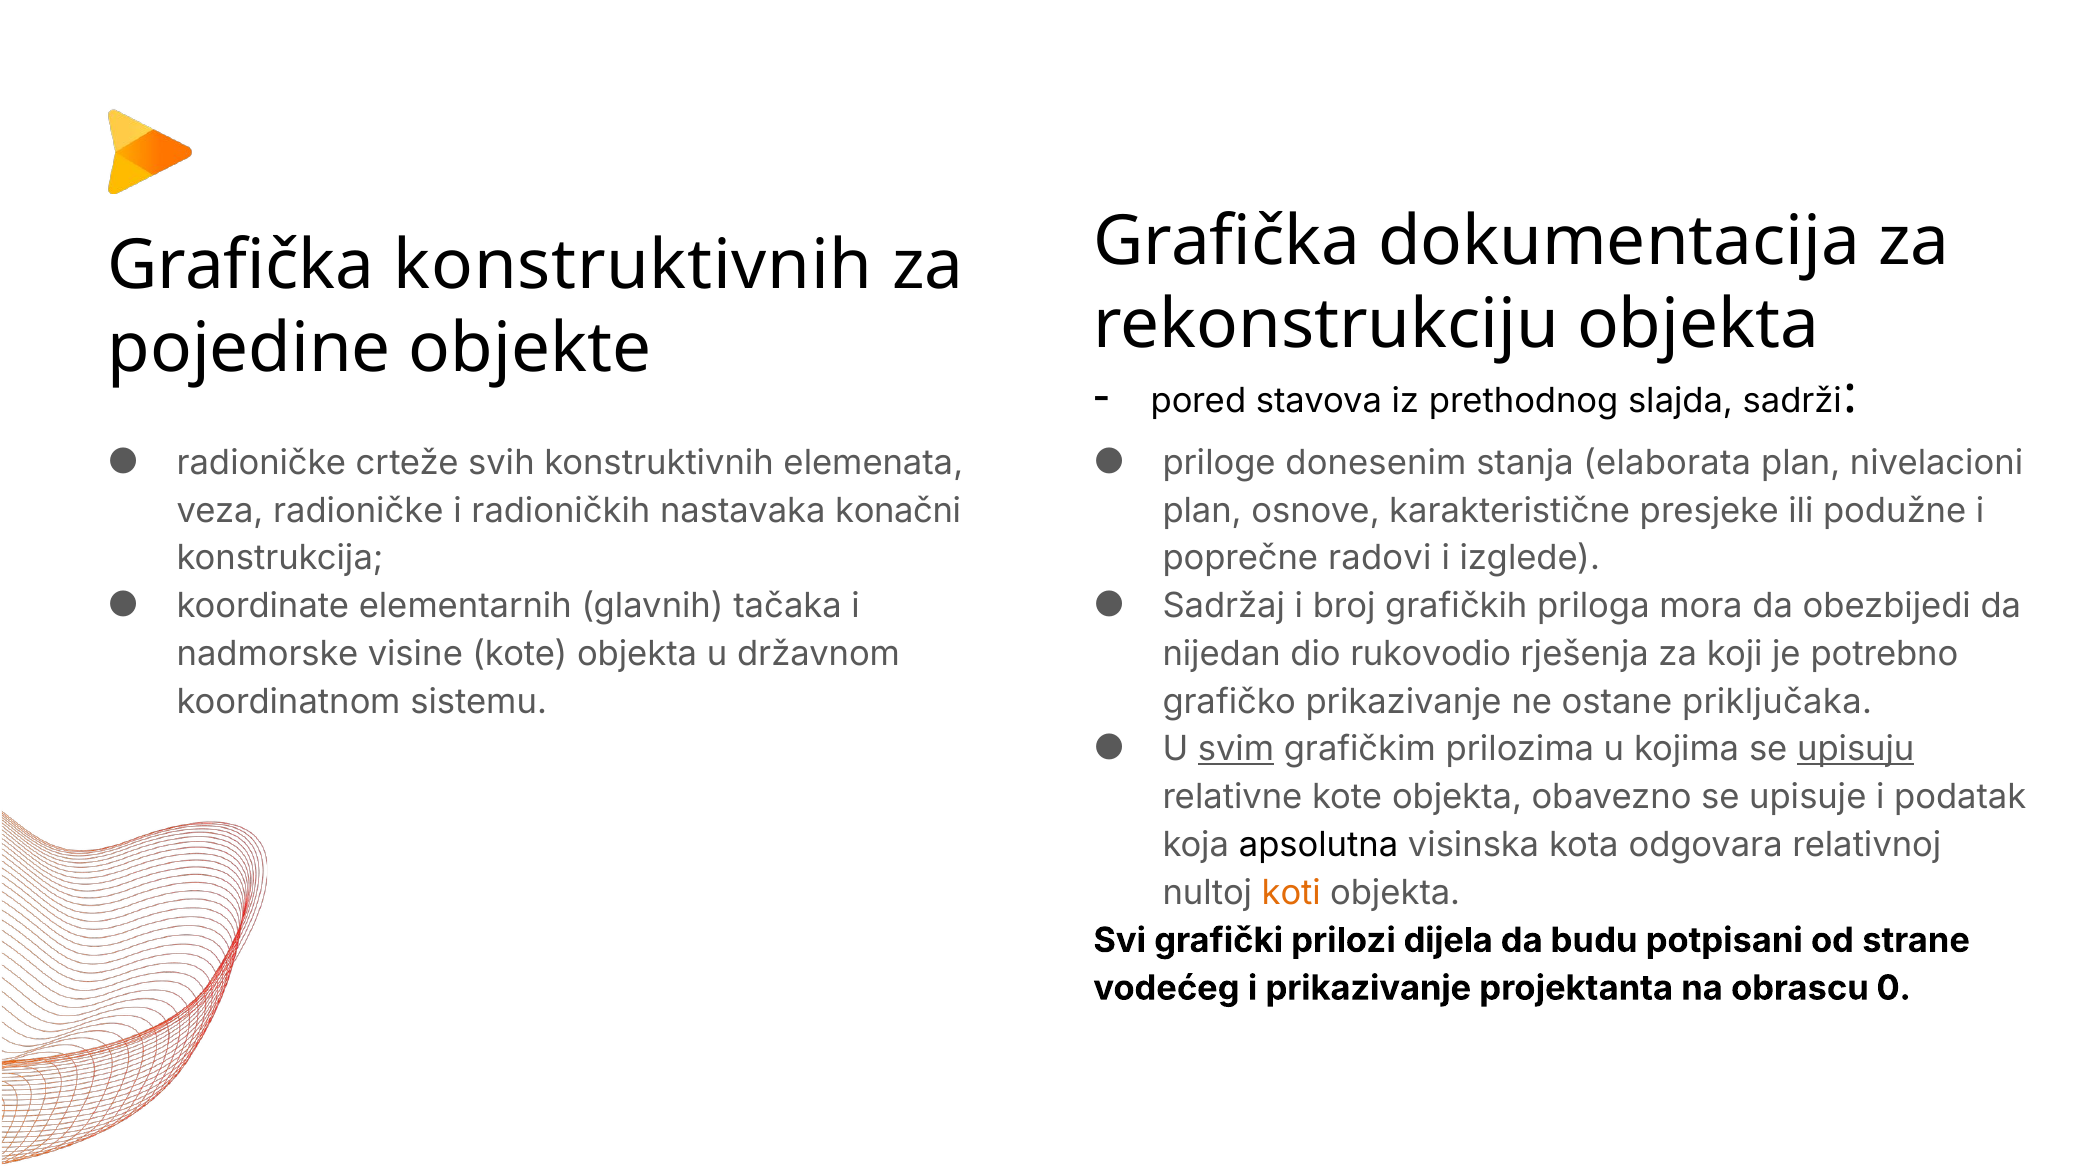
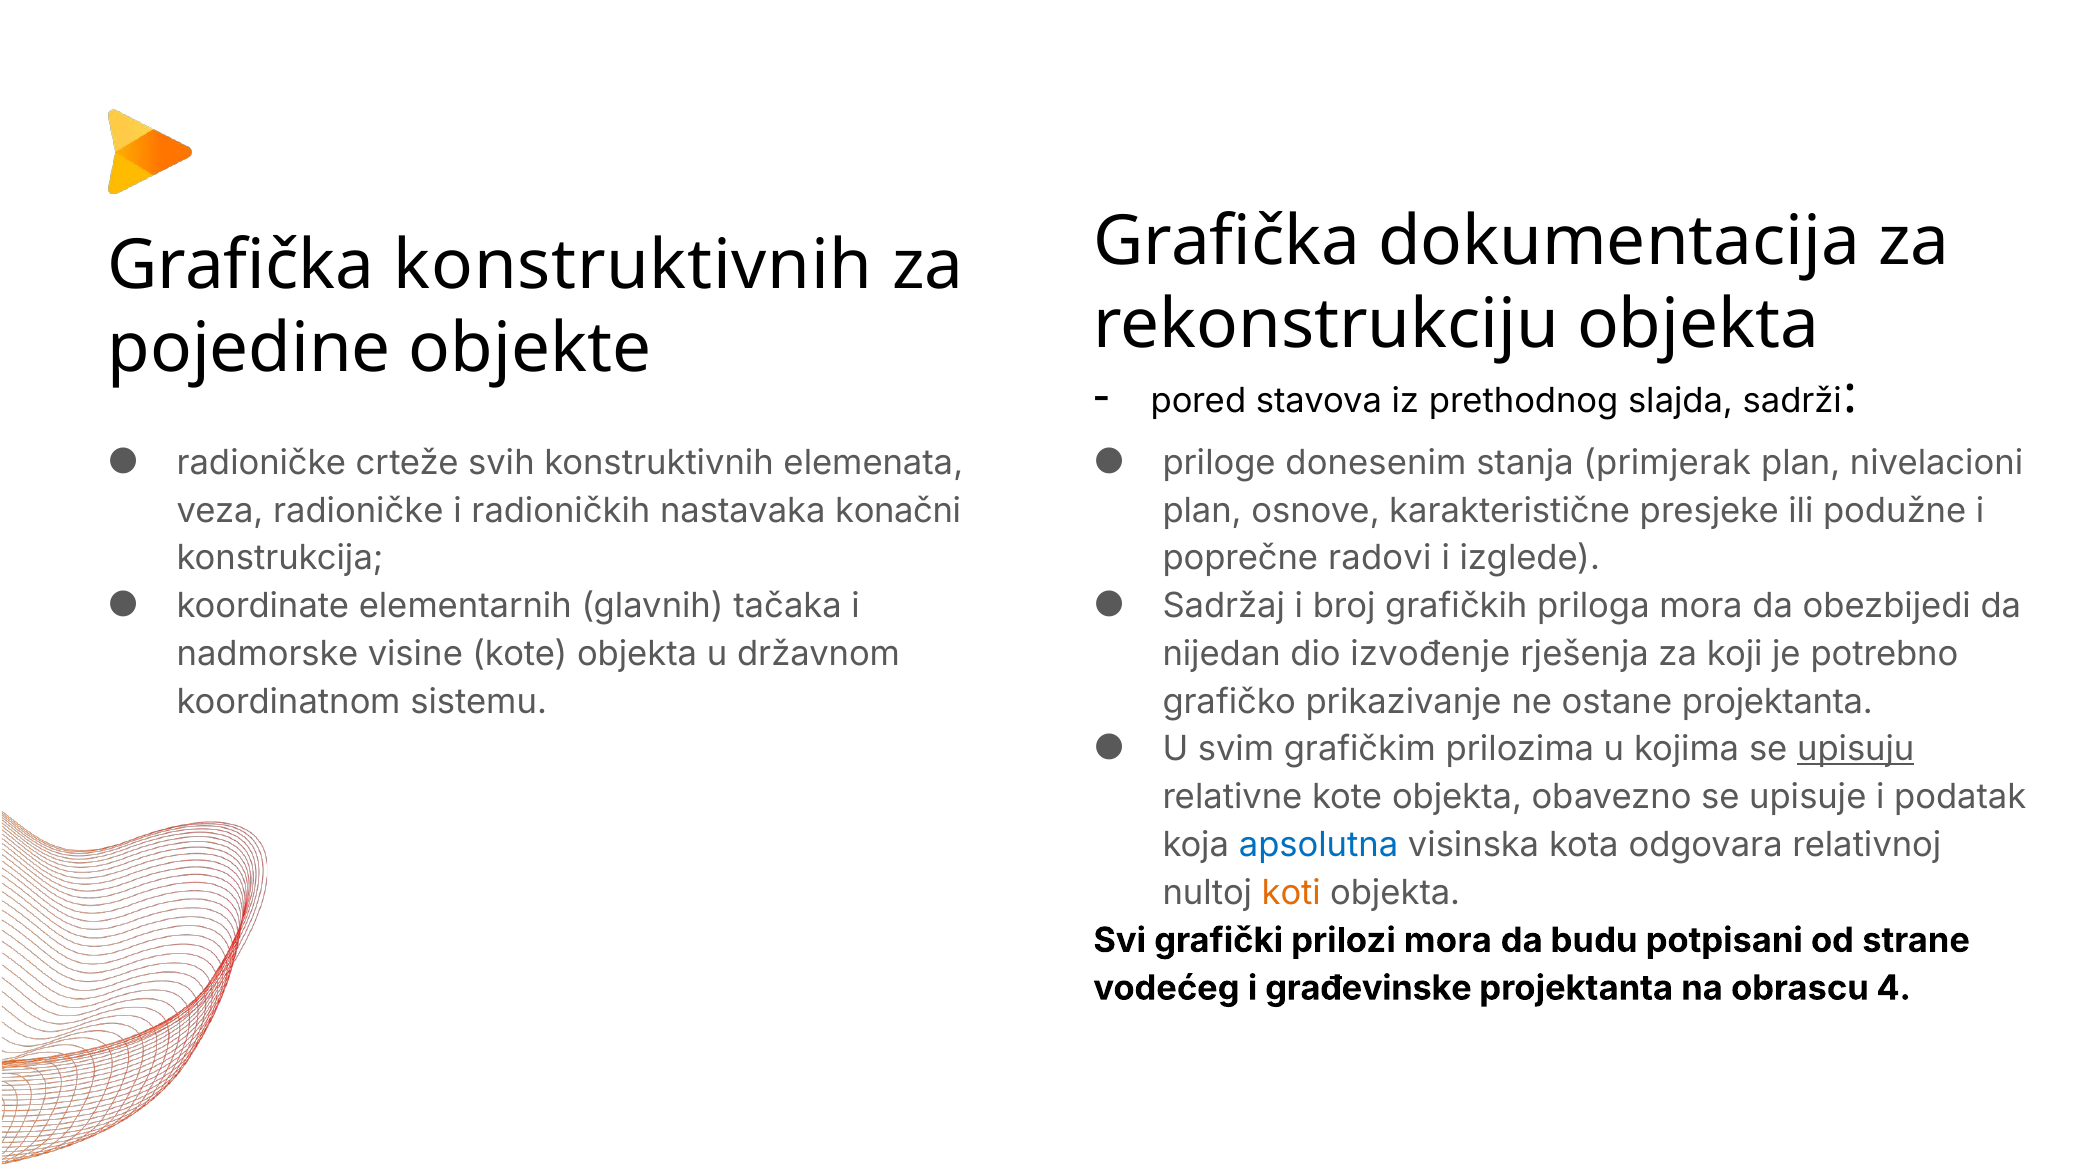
elaborata: elaborata -> primjerak
rukovodio: rukovodio -> izvođenje
ostane priključaka: priključaka -> projektanta
svim underline: present -> none
apsolutna colour: black -> blue
prilozi dijela: dijela -> mora
i prikazivanje: prikazivanje -> građevinske
0: 0 -> 4
